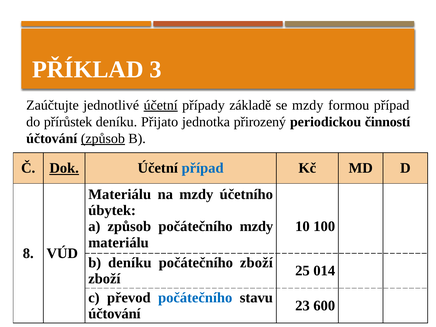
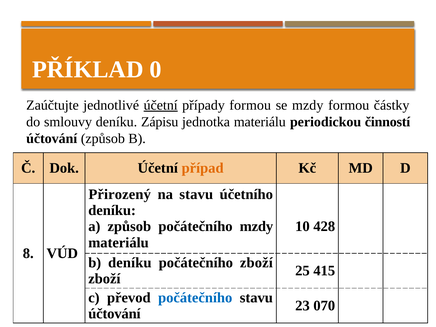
3: 3 -> 0
případy základě: základě -> formou
formou případ: případ -> částky
přírůstek: přírůstek -> smlouvy
Přijato: Přijato -> Zápisu
jednotka přirozený: přirozený -> materiálu
způsob at (103, 139) underline: present -> none
Dok underline: present -> none
případ at (203, 168) colour: blue -> orange
Materiálu at (120, 194): Materiálu -> Přirozený
na mzdy: mzdy -> stavu
úbytek at (112, 210): úbytek -> deníku
100: 100 -> 428
014: 014 -> 415
600: 600 -> 070
